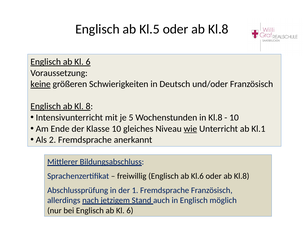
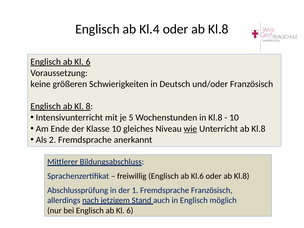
Kl.5: Kl.5 -> Kl.4
keine underline: present -> none
Unterricht ab Kl.1: Kl.1 -> Kl.8
